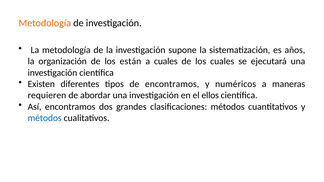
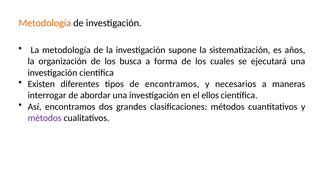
están: están -> busca
a cuales: cuales -> forma
numéricos: numéricos -> necesarios
requieren: requieren -> interrogar
métodos at (45, 118) colour: blue -> purple
